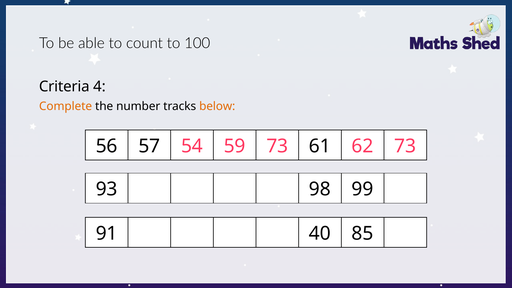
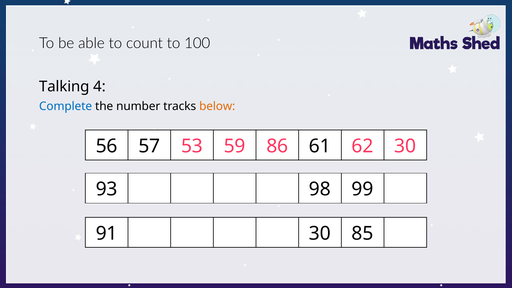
Criteria: Criteria -> Talking
Complete colour: orange -> blue
54: 54 -> 53
59 73: 73 -> 86
62 73: 73 -> 30
87 40: 40 -> 30
